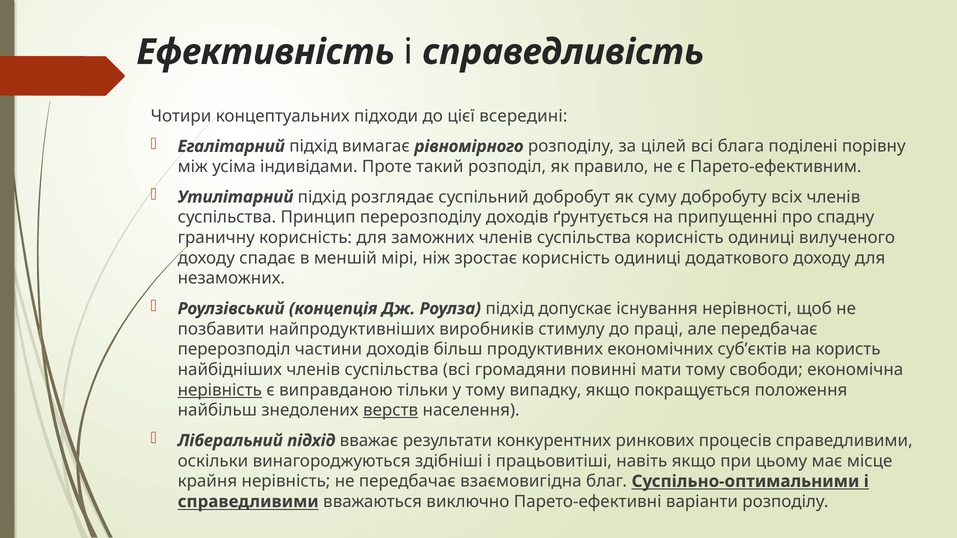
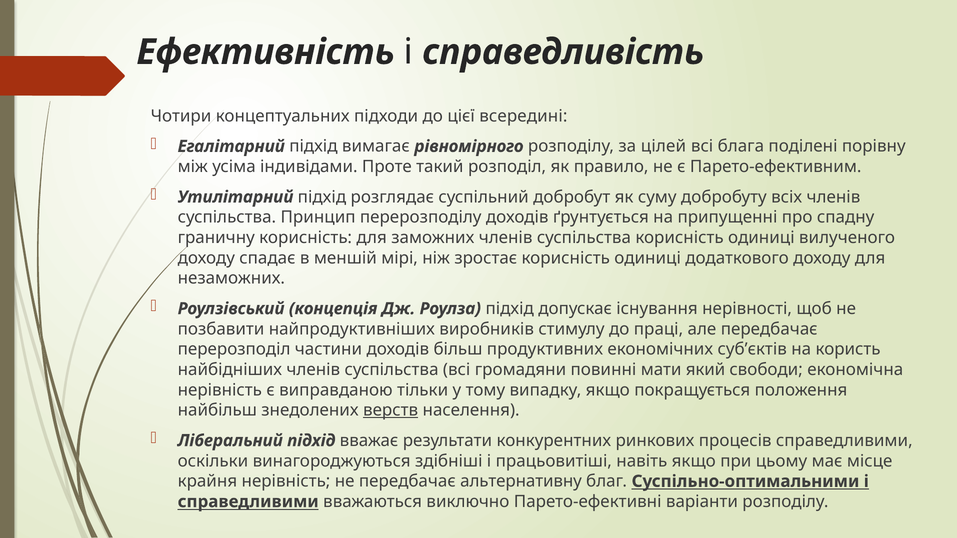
мати тому: тому -> який
нерівність at (220, 390) underline: present -> none
взаємовигідна: взаємовигідна -> альтернативну
